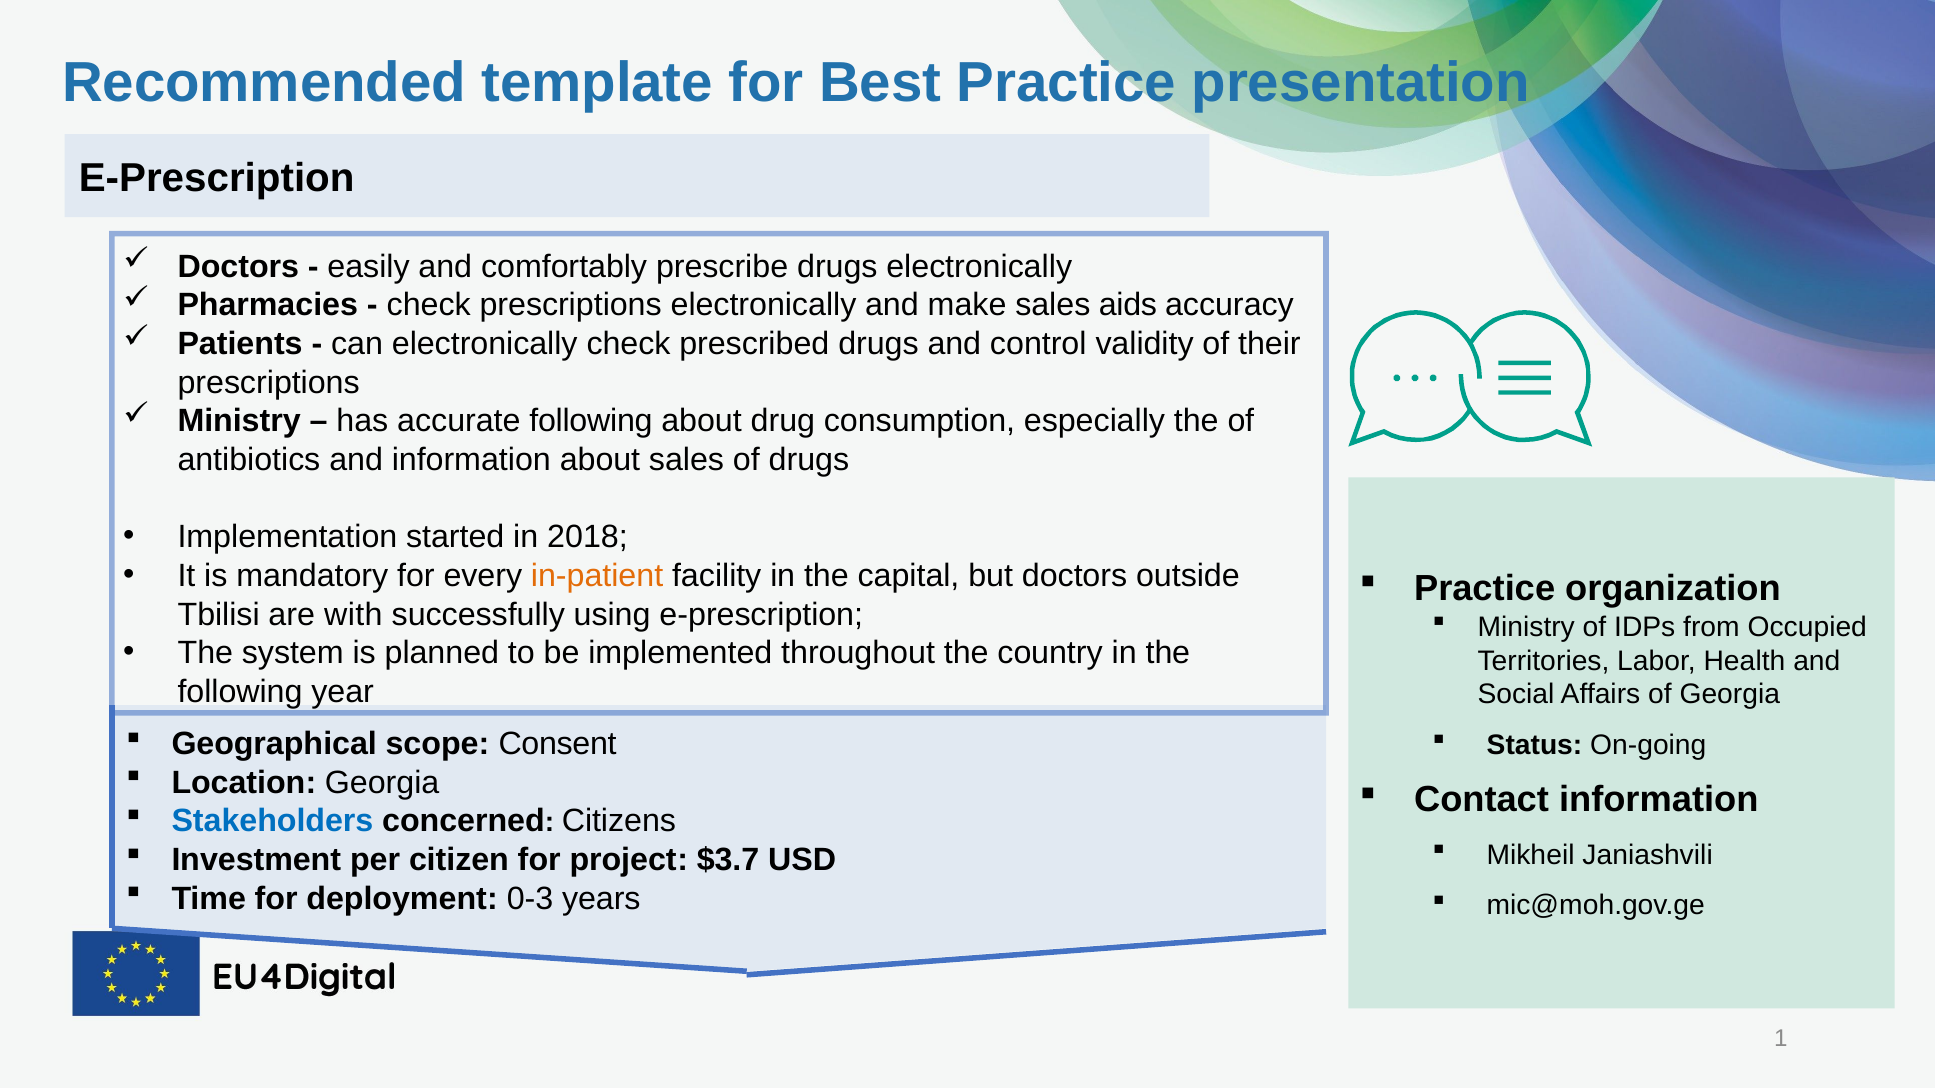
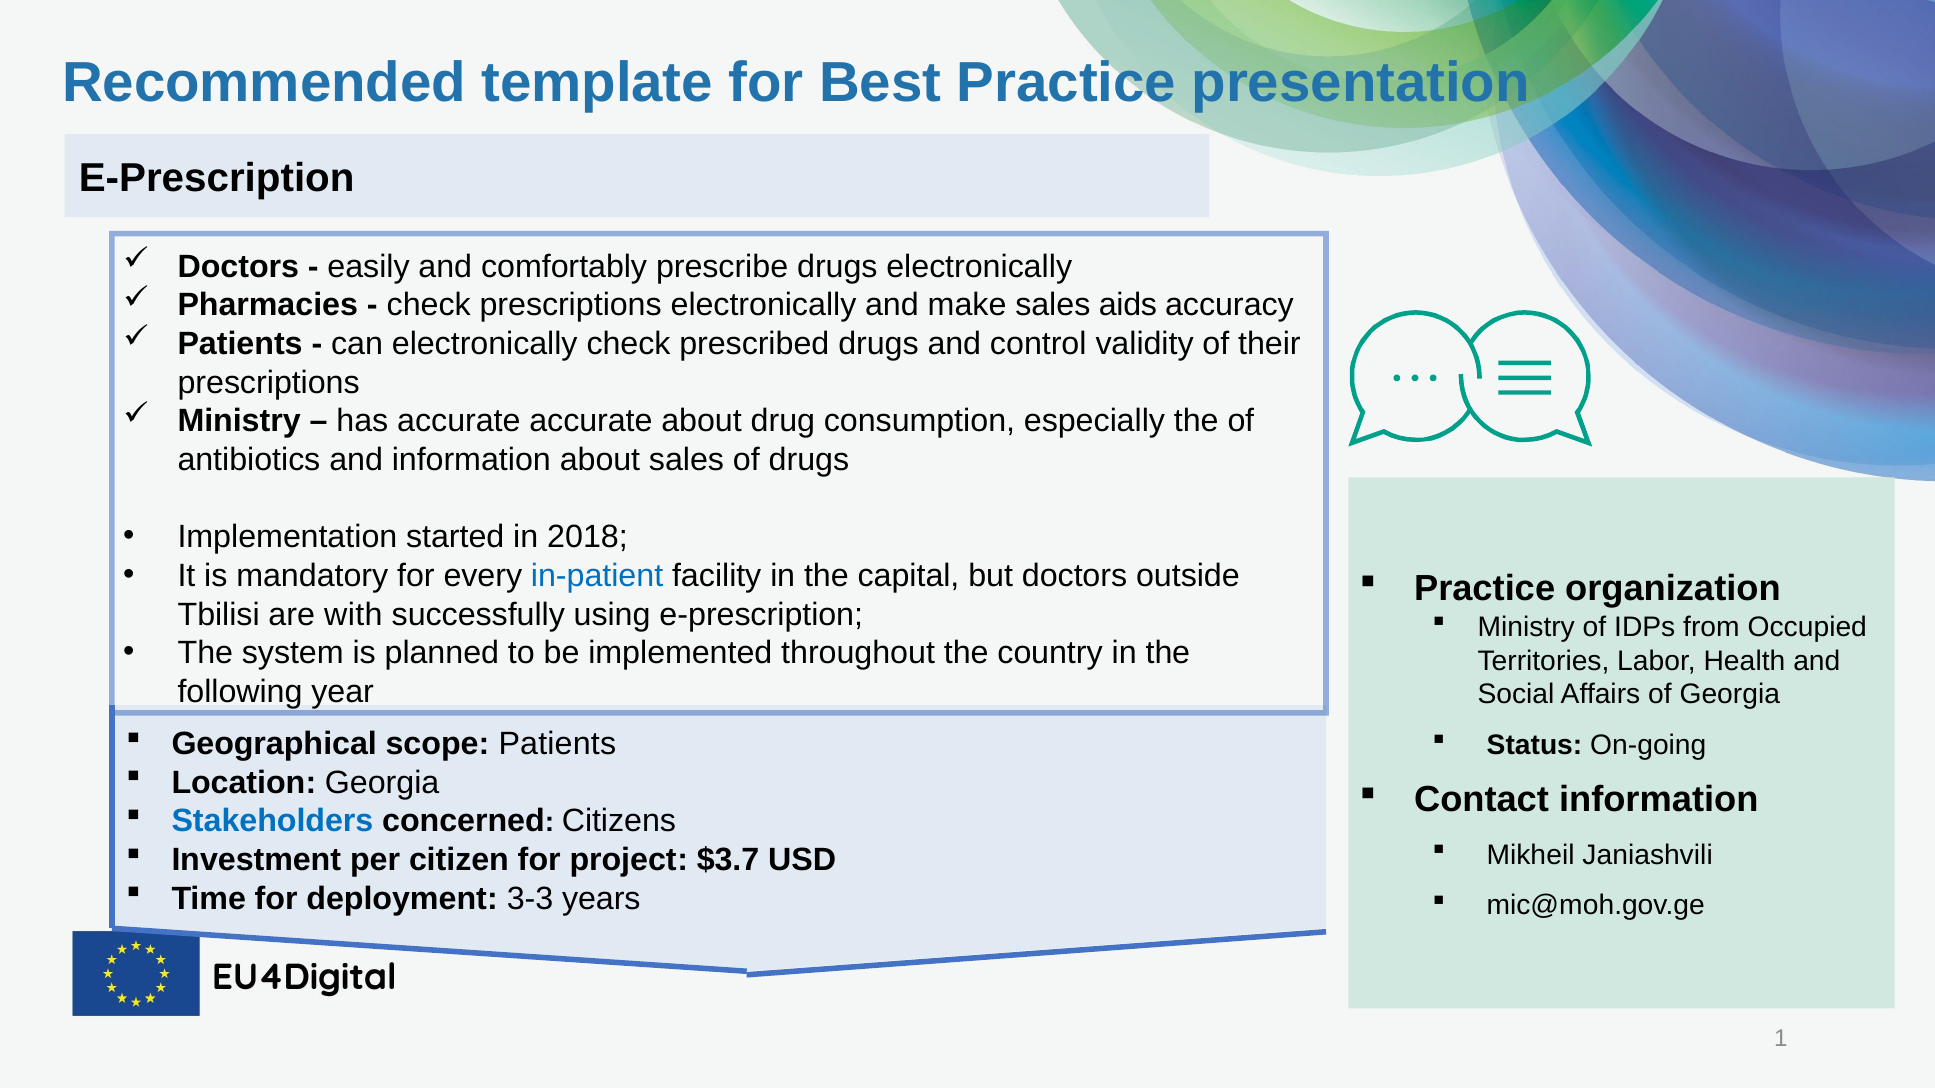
accurate following: following -> accurate
in-patient colour: orange -> blue
scope Consent: Consent -> Patients
0-3: 0-3 -> 3-3
